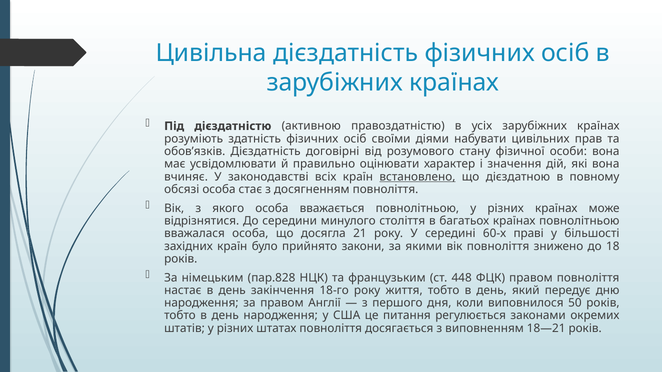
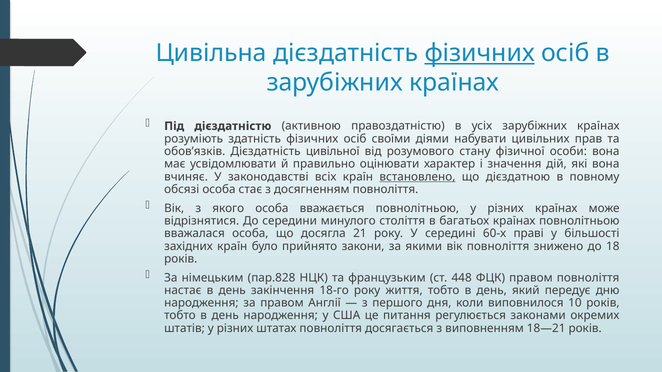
фізичних at (480, 53) underline: none -> present
договірні: договірні -> цивільної
50: 50 -> 10
